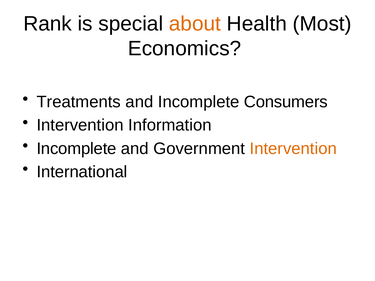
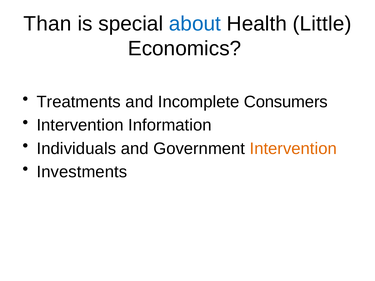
Rank: Rank -> Than
about colour: orange -> blue
Most: Most -> Little
Incomplete at (76, 149): Incomplete -> Individuals
International: International -> Investments
